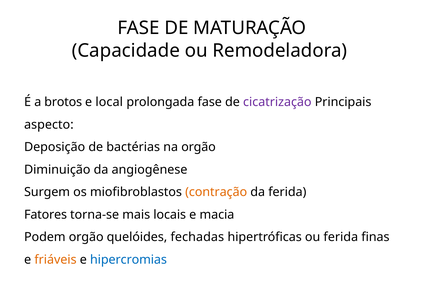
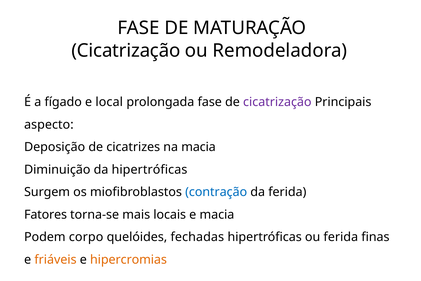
Capacidade at (126, 50): Capacidade -> Cicatrização
brotos: brotos -> fígado
bactérias: bactérias -> cicatrizes
na orgão: orgão -> macia
da angiogênese: angiogênese -> hipertróficas
contração colour: orange -> blue
Podem orgão: orgão -> corpo
hipercromias colour: blue -> orange
